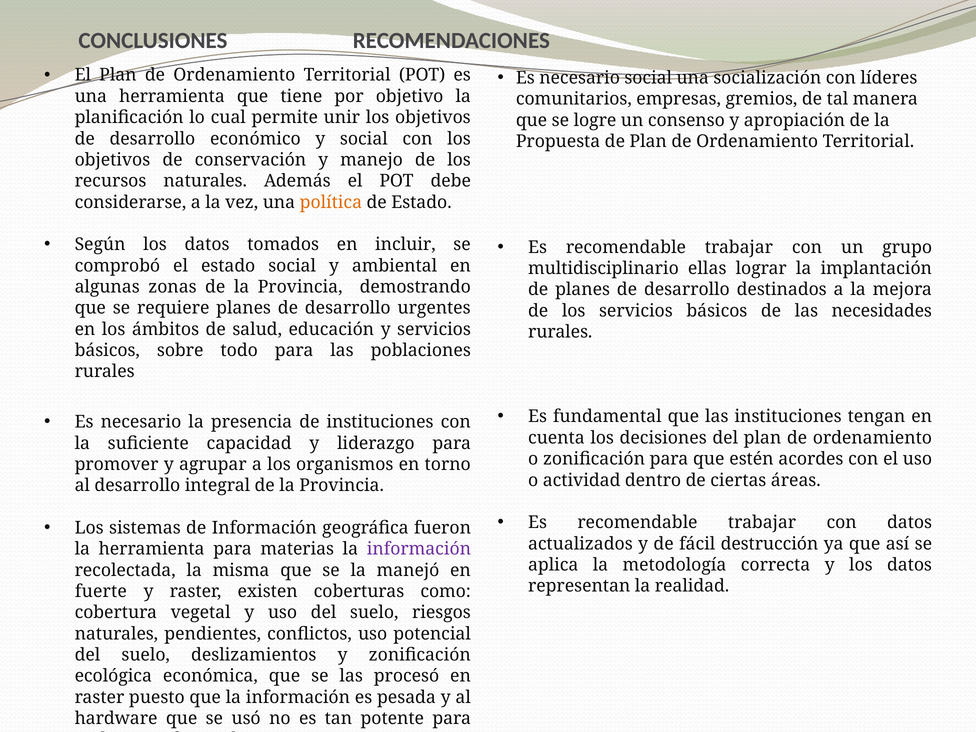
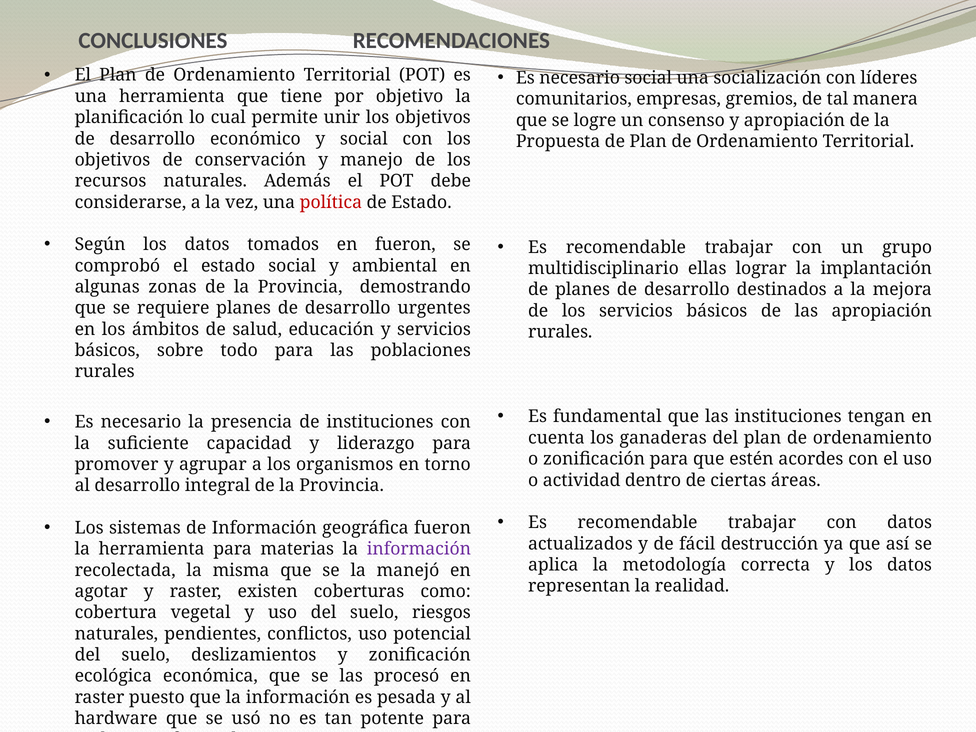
política colour: orange -> red
en incluir: incluir -> fueron
las necesidades: necesidades -> apropiación
decisiones: decisiones -> ganaderas
fuerte: fuerte -> agotar
